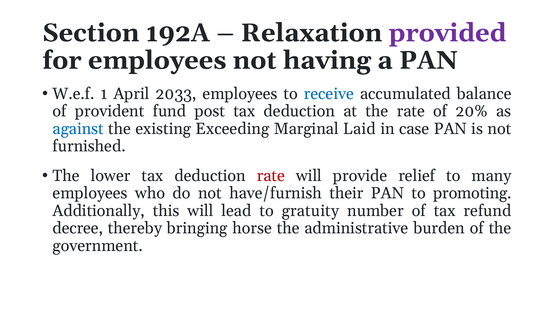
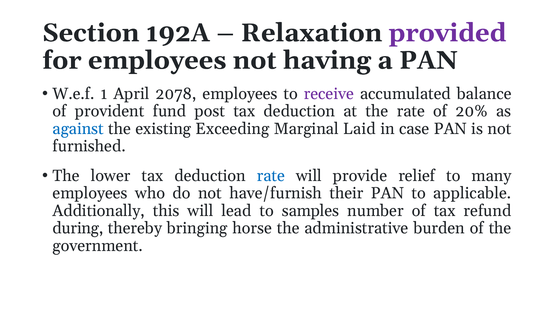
2033: 2033 -> 2078
receive colour: blue -> purple
rate at (271, 176) colour: red -> blue
promoting: promoting -> applicable
gratuity: gratuity -> samples
decree: decree -> during
